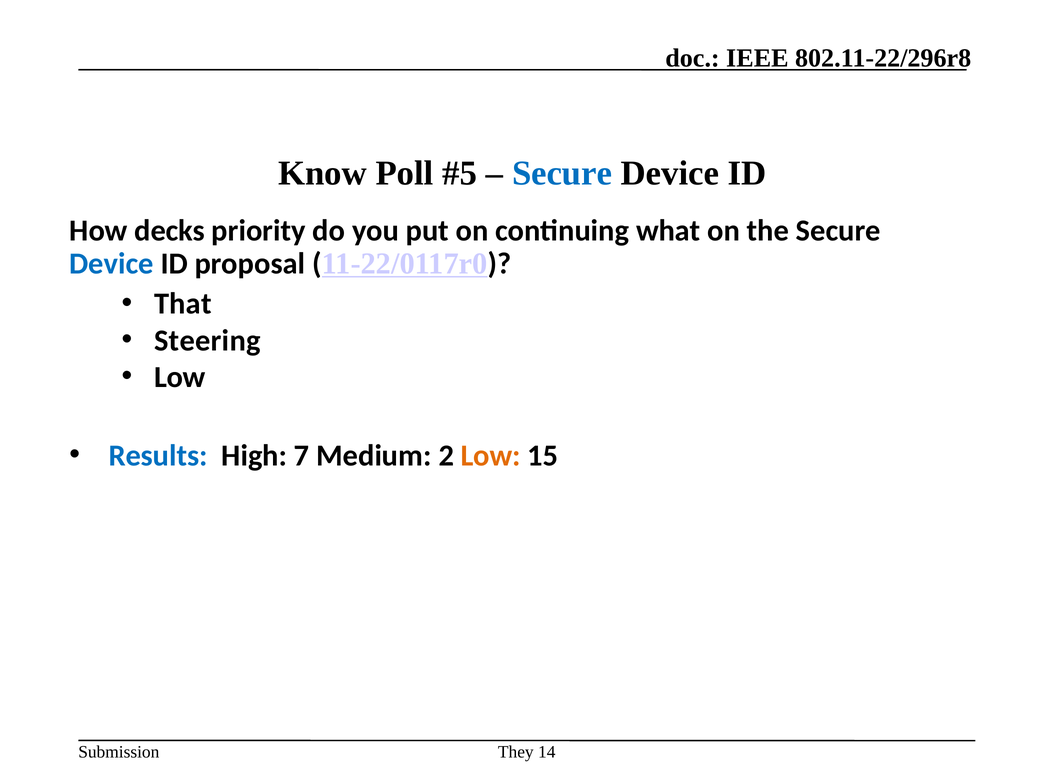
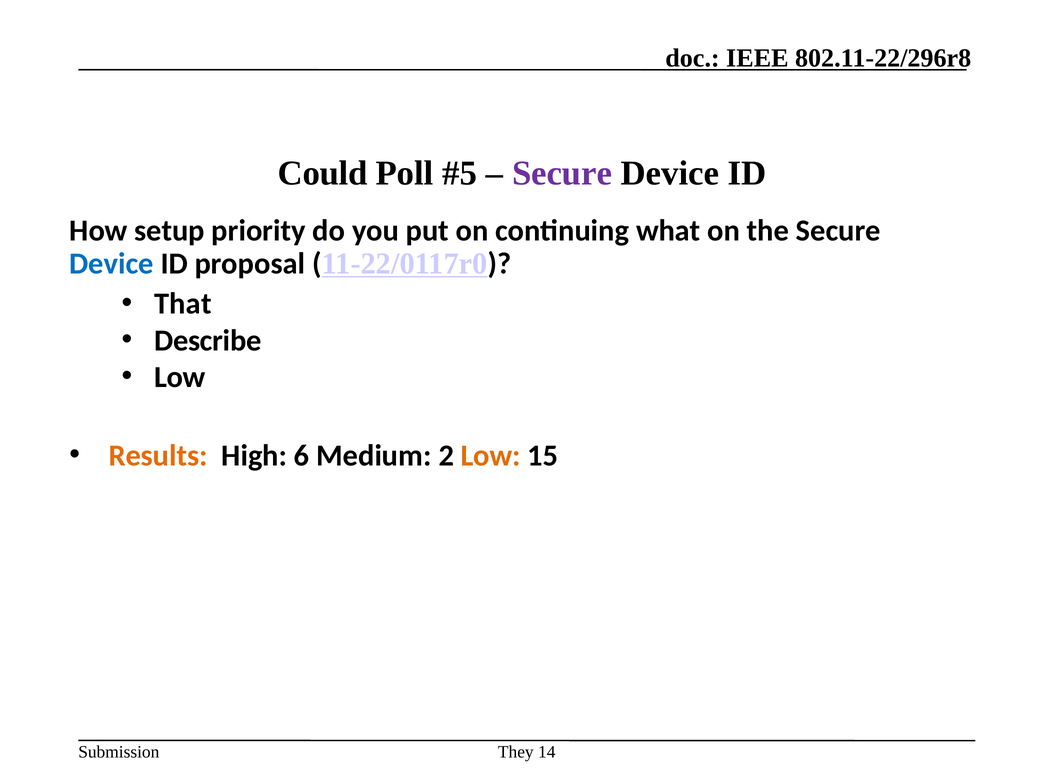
Know: Know -> Could
Secure at (562, 173) colour: blue -> purple
decks: decks -> setup
Steering: Steering -> Describe
Results colour: blue -> orange
7: 7 -> 6
